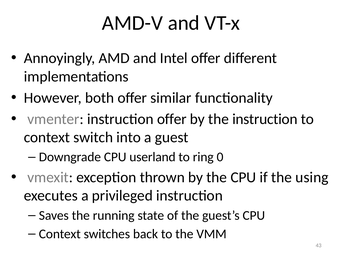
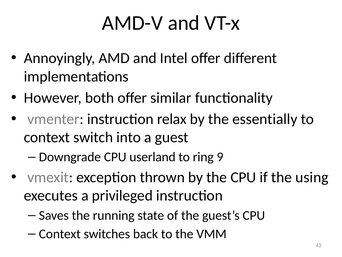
instruction offer: offer -> relax
the instruction: instruction -> essentially
0: 0 -> 9
